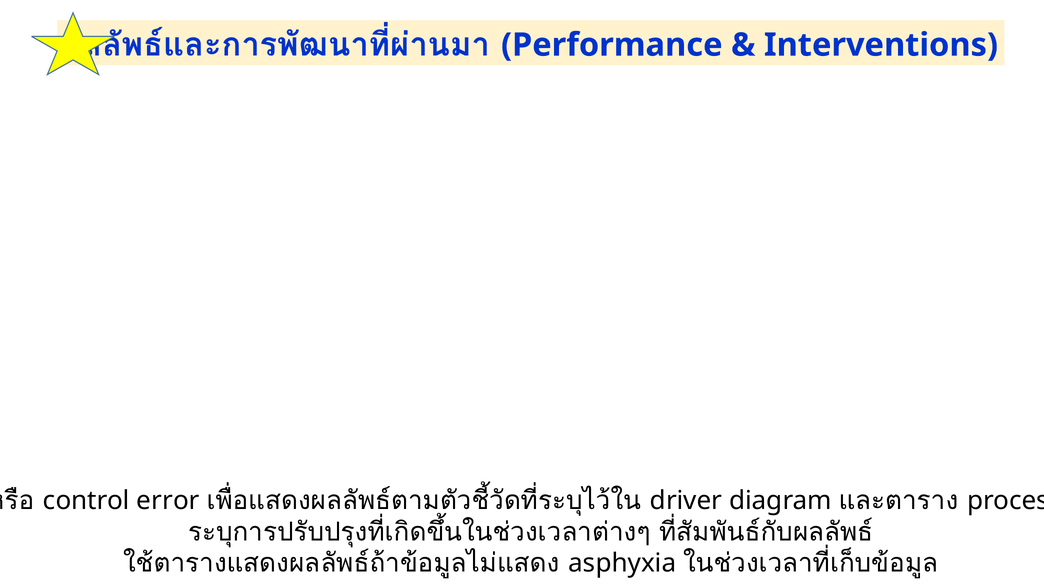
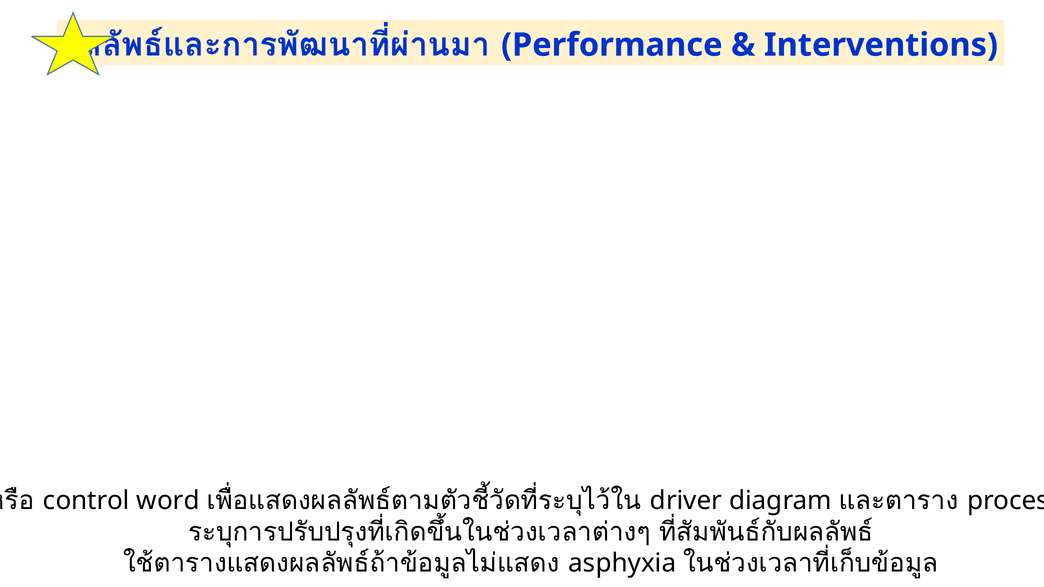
error: error -> word
